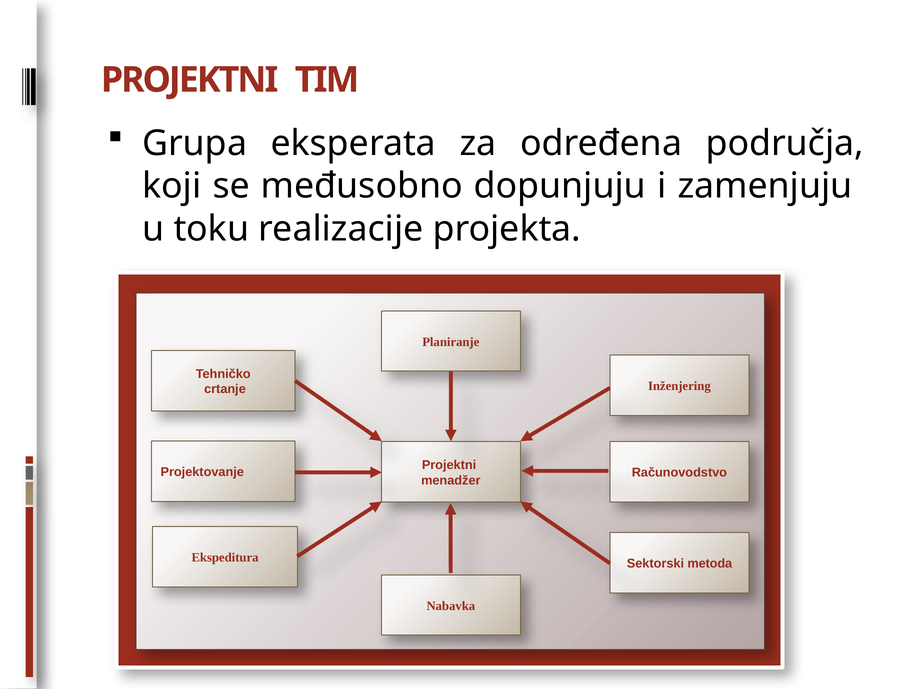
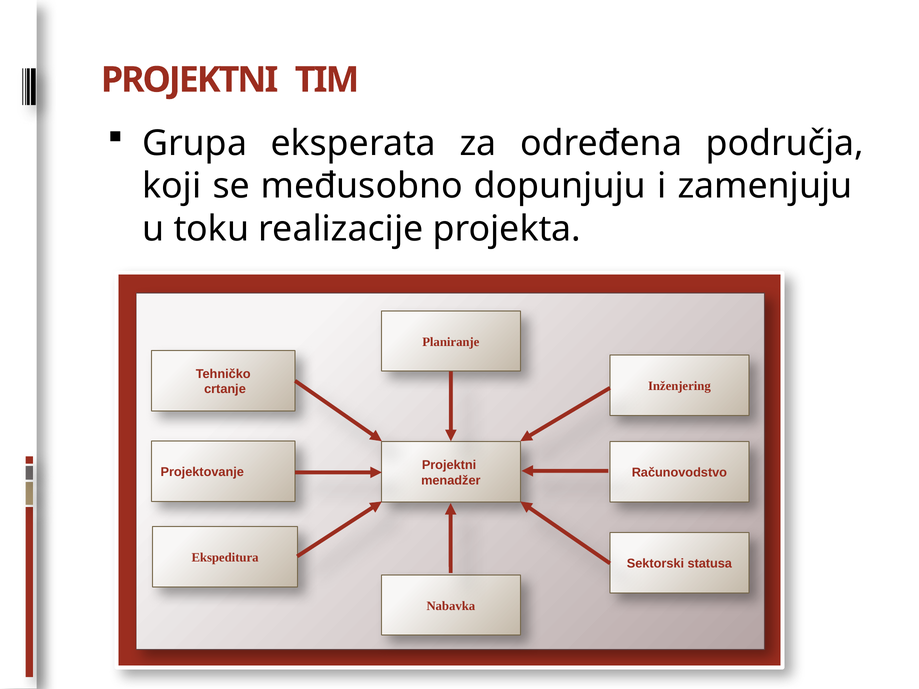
metoda: metoda -> statusa
